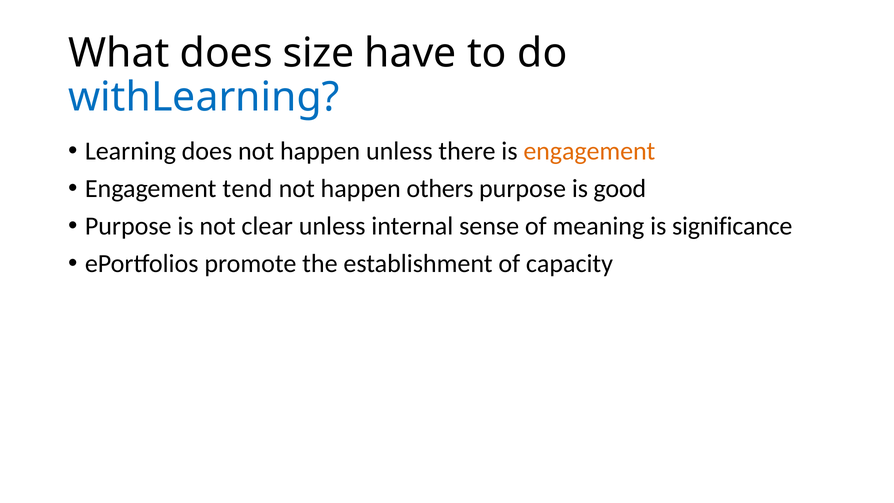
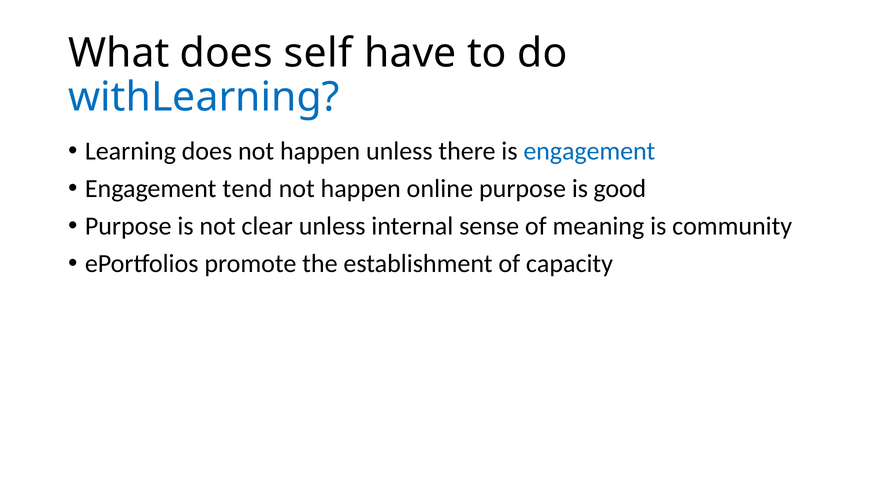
size: size -> self
engagement at (589, 151) colour: orange -> blue
others: others -> online
significance: significance -> community
